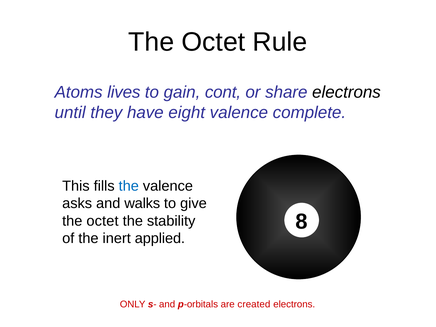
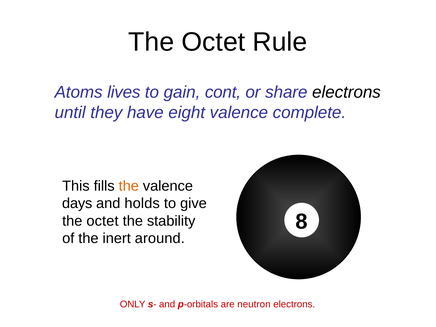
the at (129, 186) colour: blue -> orange
asks: asks -> days
walks: walks -> holds
applied: applied -> around
created: created -> neutron
